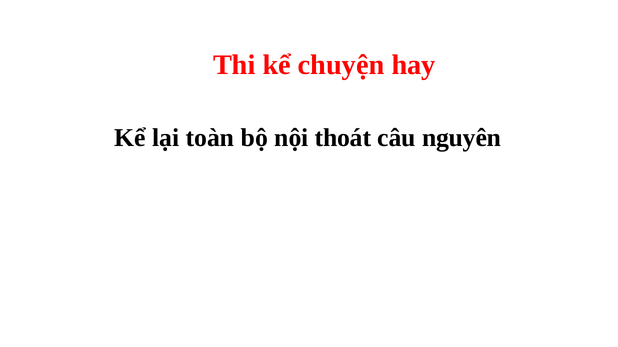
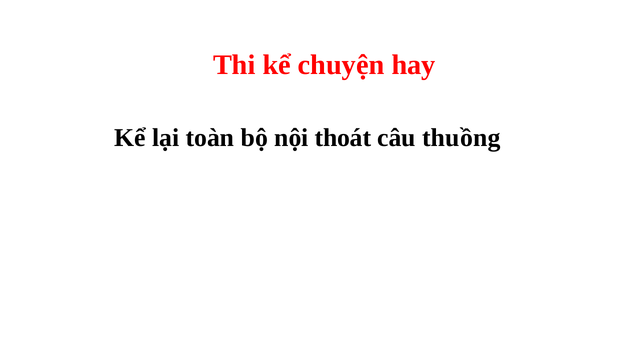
nguyên: nguyên -> thuồng
